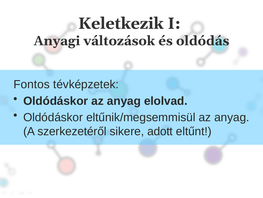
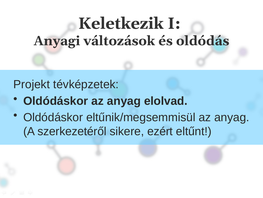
Fontos: Fontos -> Projekt
adott: adott -> ezért
